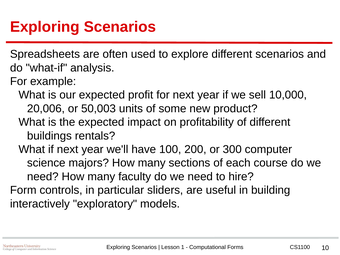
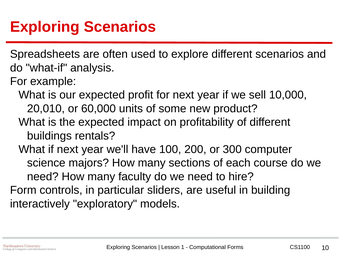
20,006: 20,006 -> 20,010
50,003: 50,003 -> 60,000
